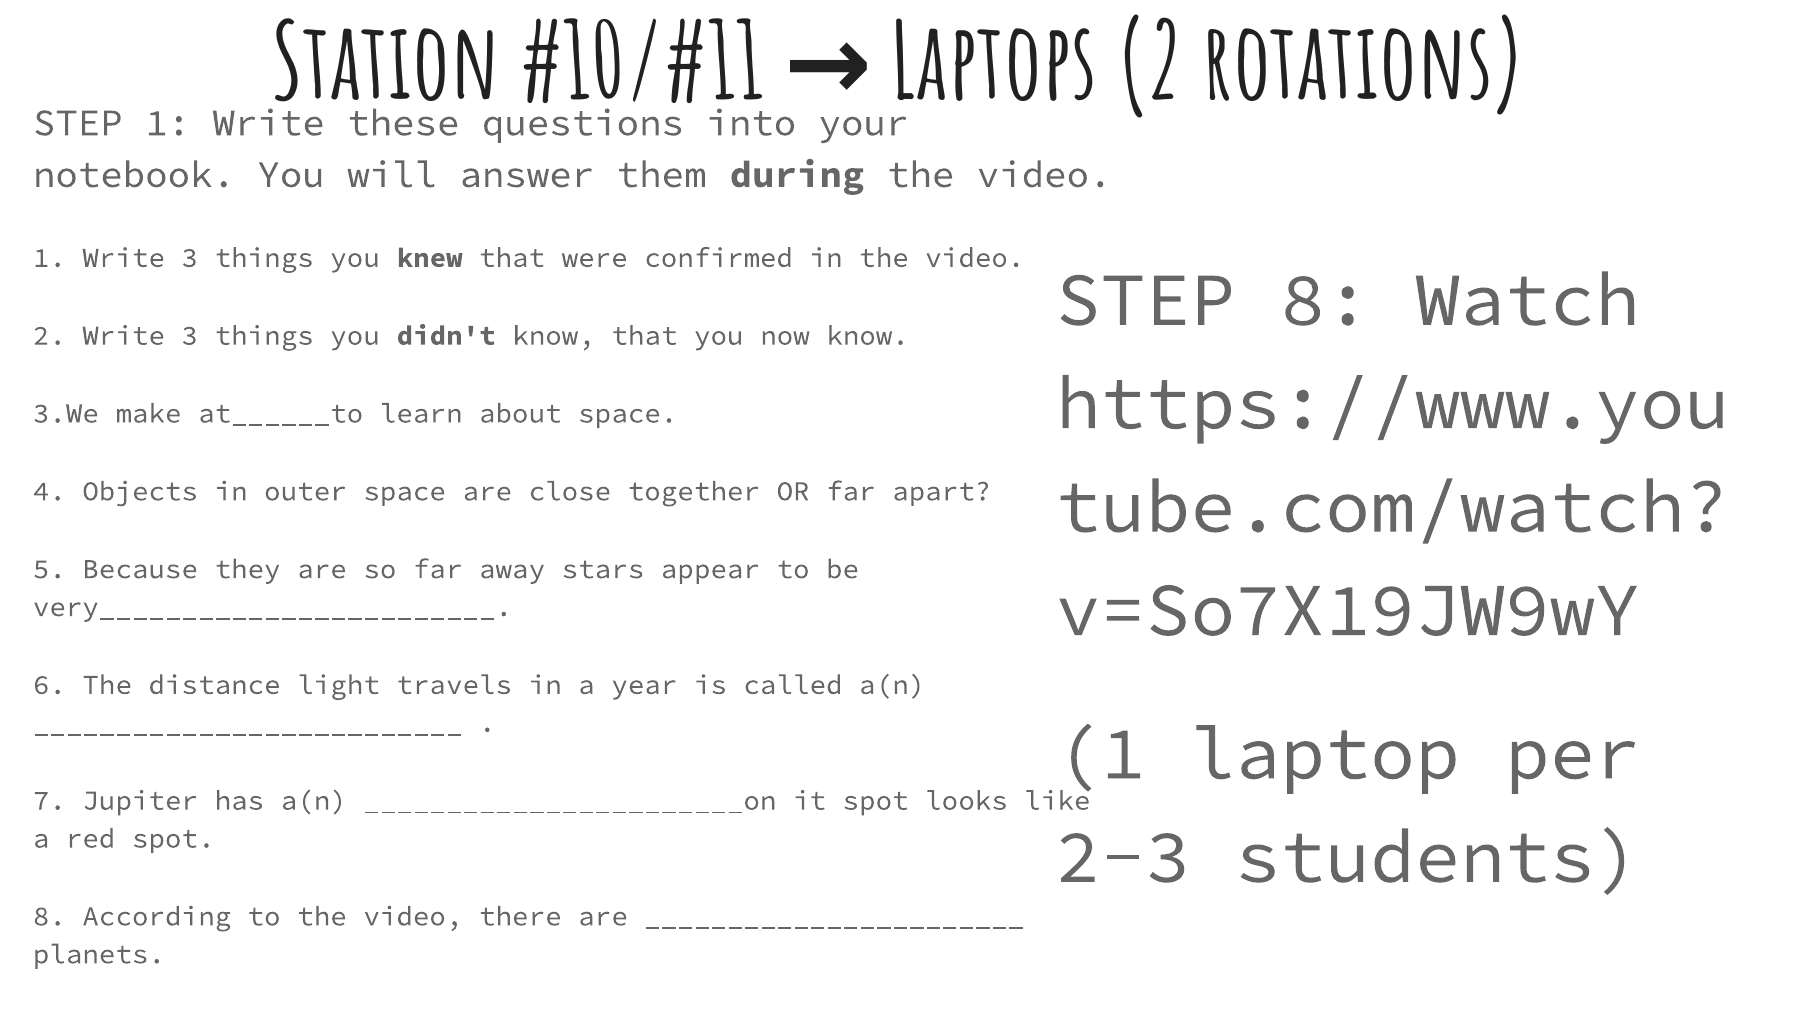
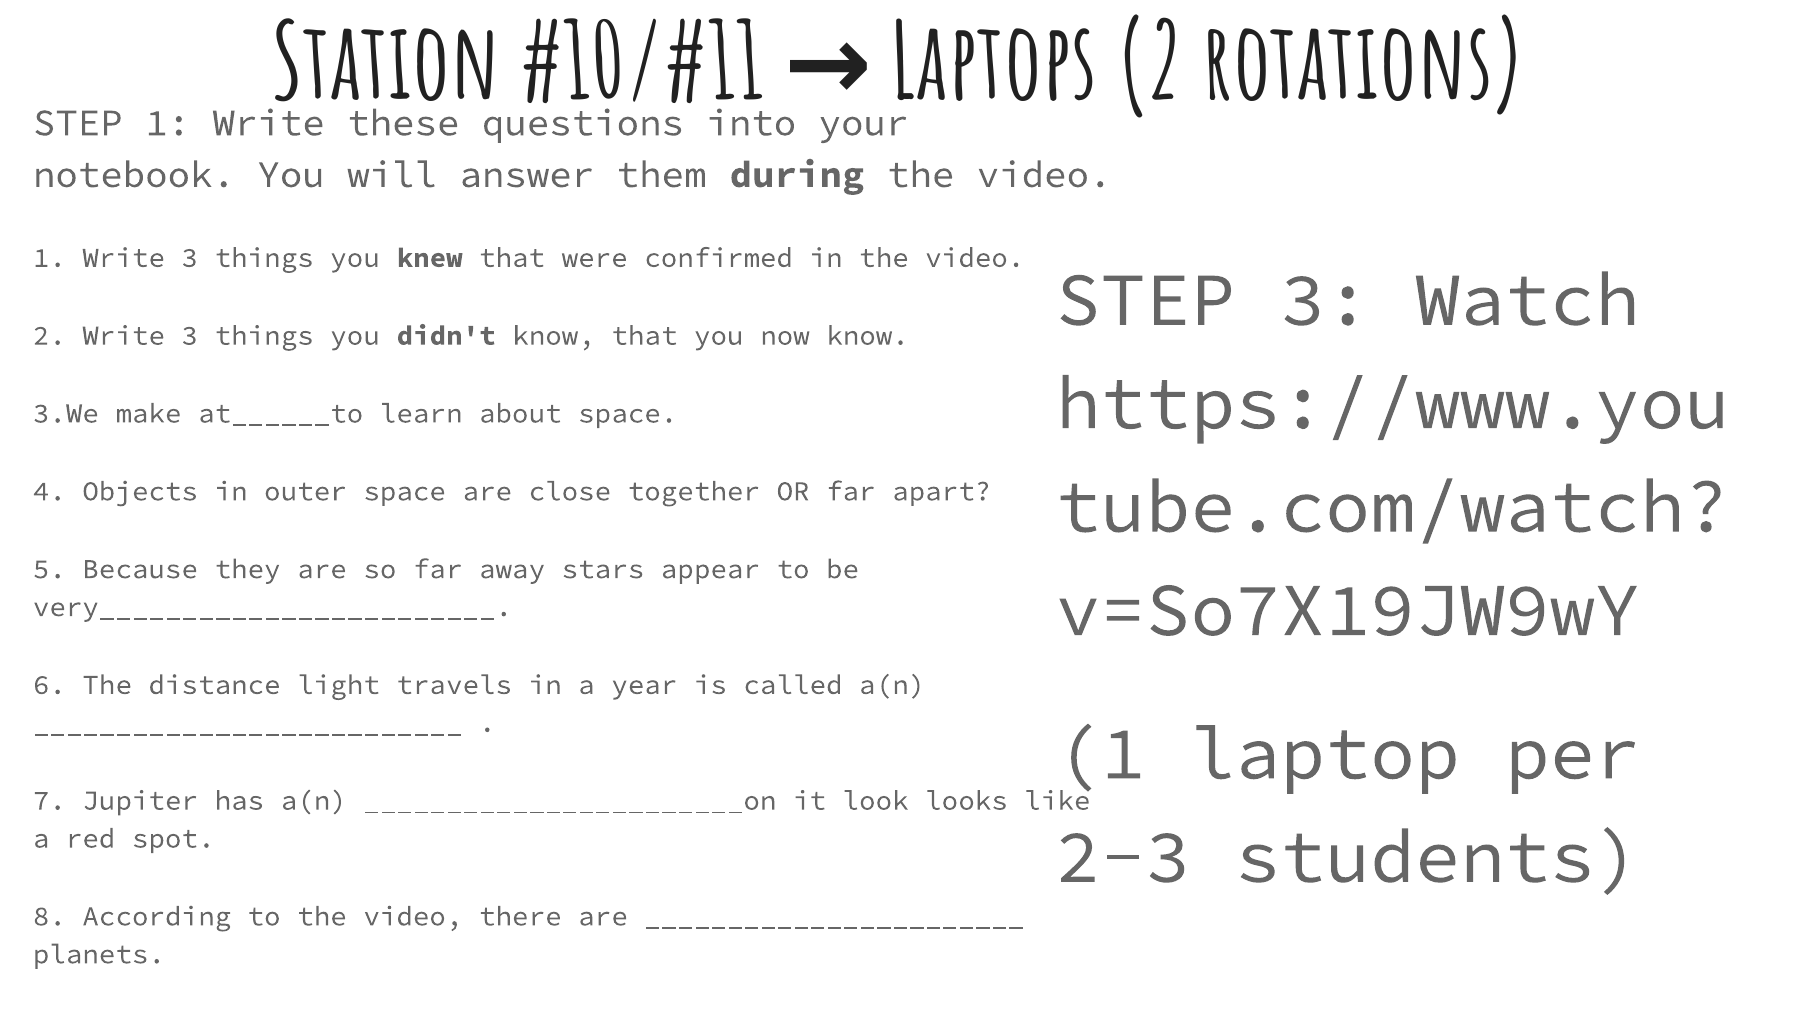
STEP 8: 8 -> 3
it spot: spot -> look
